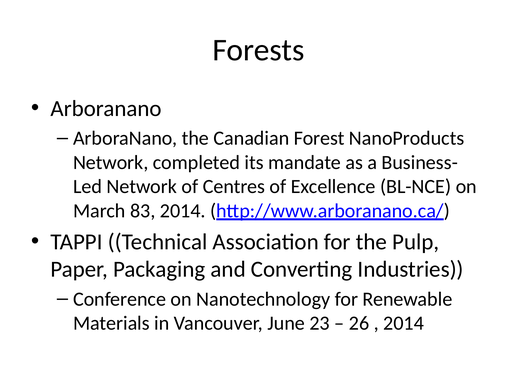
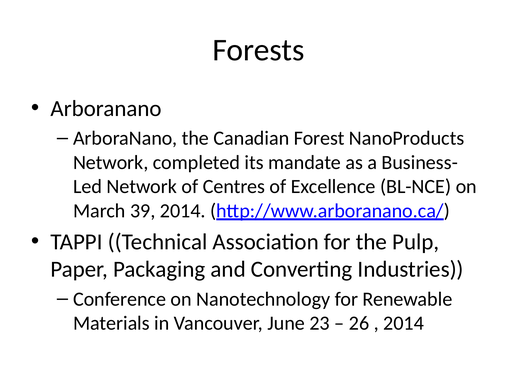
83: 83 -> 39
